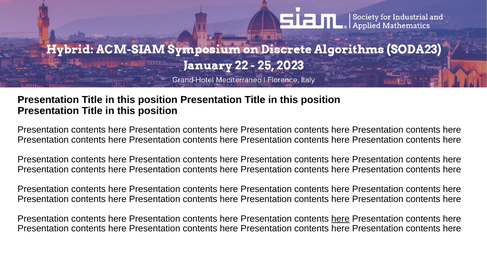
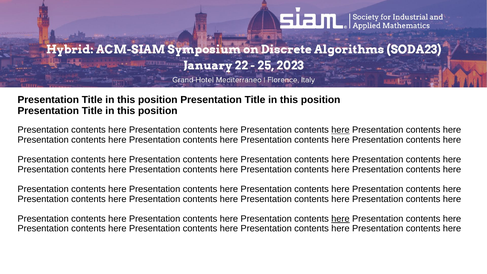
here at (340, 130) underline: none -> present
